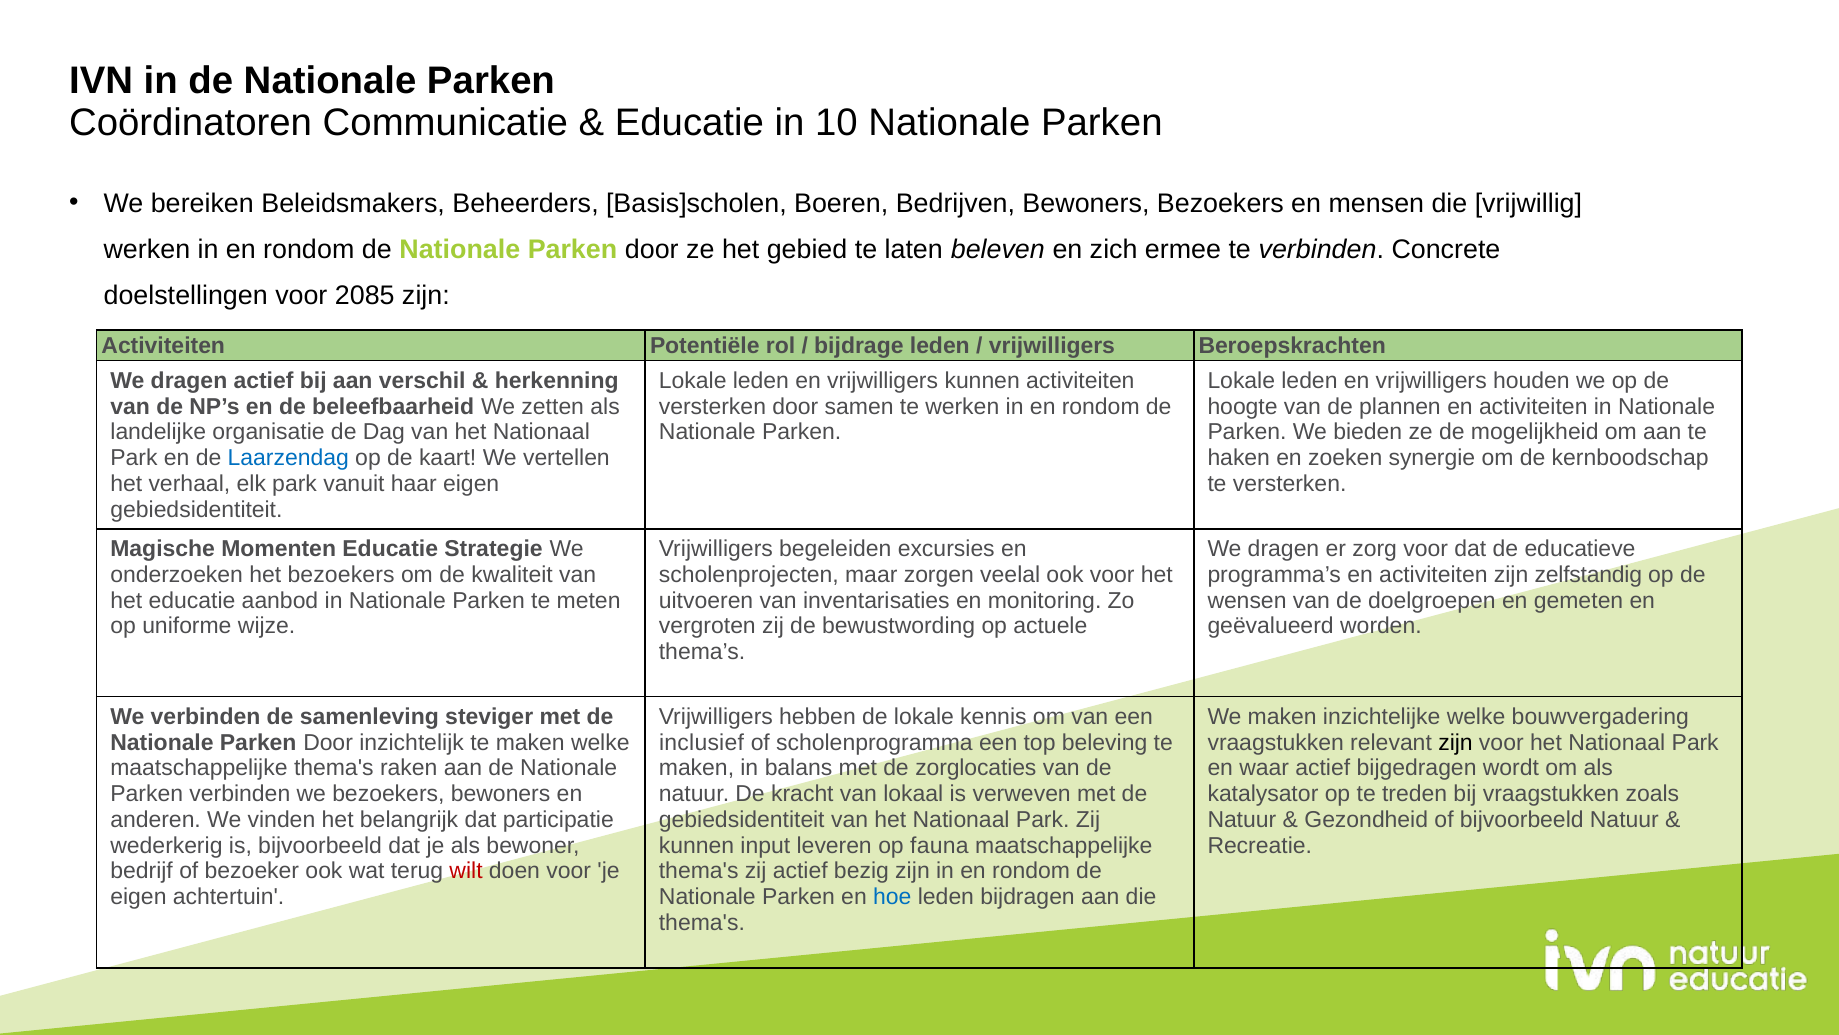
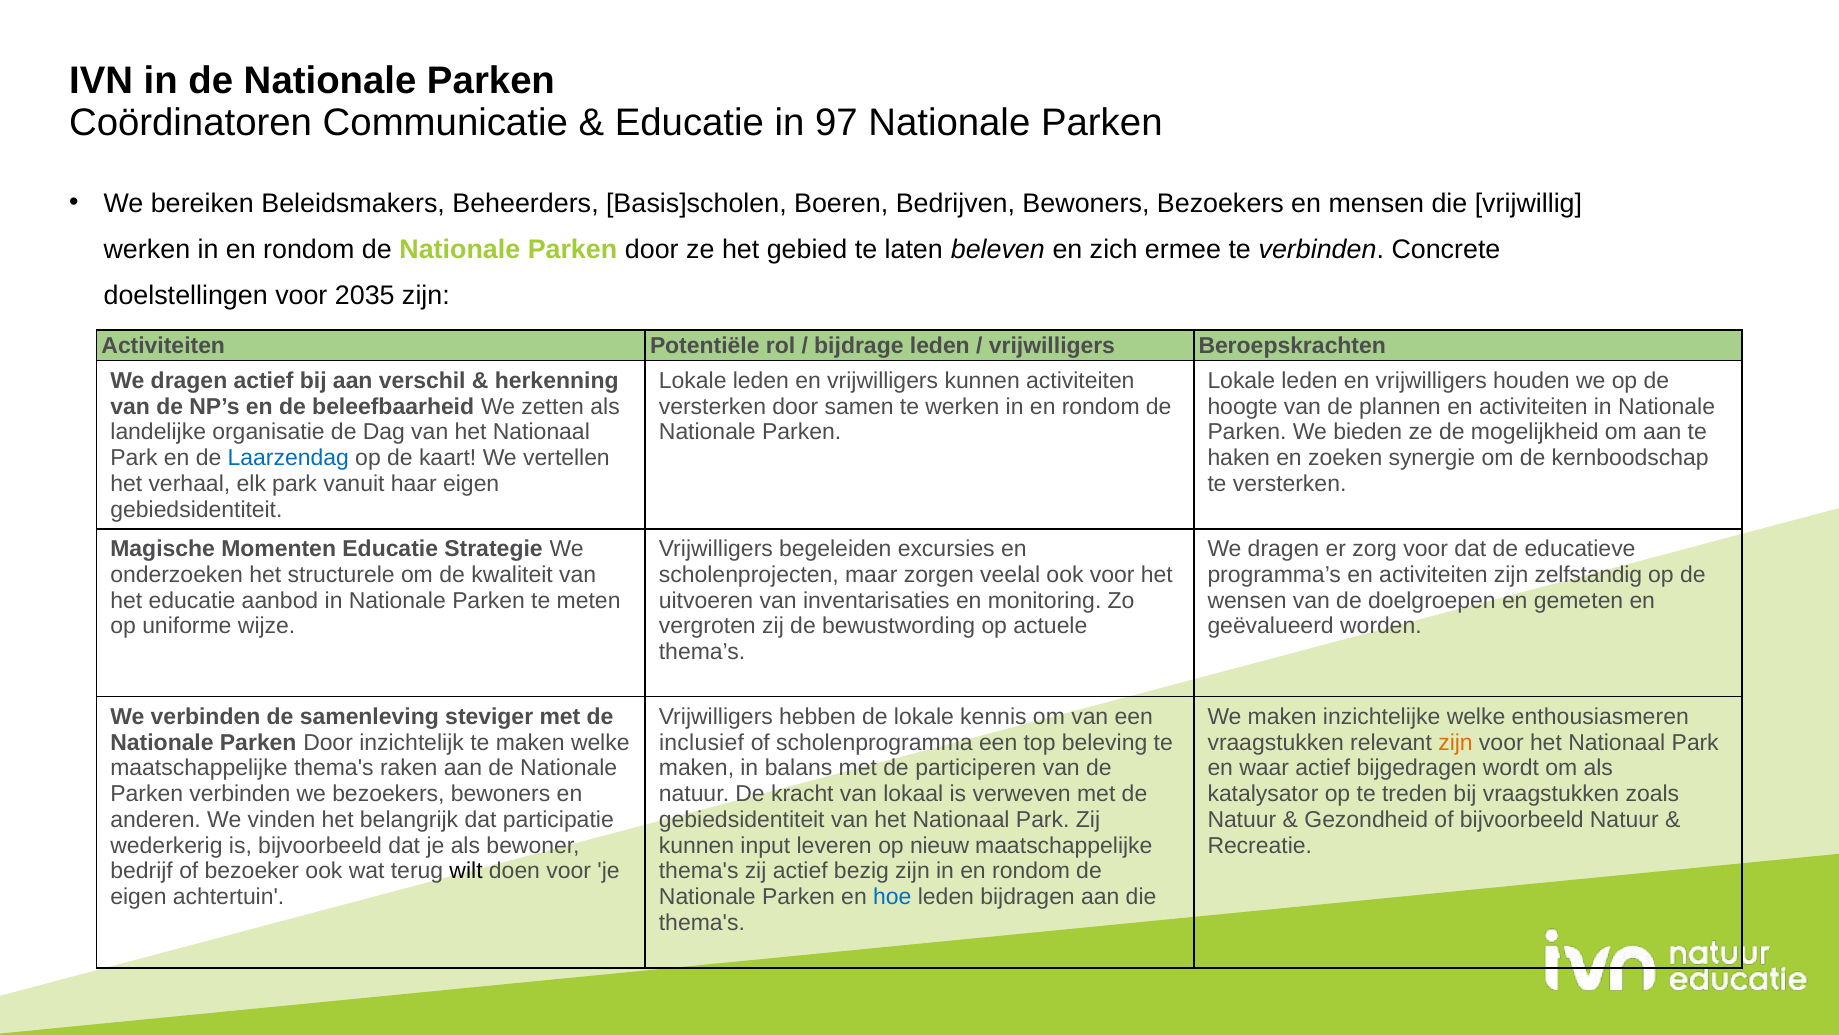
10: 10 -> 97
2085: 2085 -> 2035
het bezoekers: bezoekers -> structurele
bouwvergadering: bouwvergadering -> enthousiasmeren
zijn at (1456, 742) colour: black -> orange
zorglocaties: zorglocaties -> participeren
fauna: fauna -> nieuw
wilt colour: red -> black
